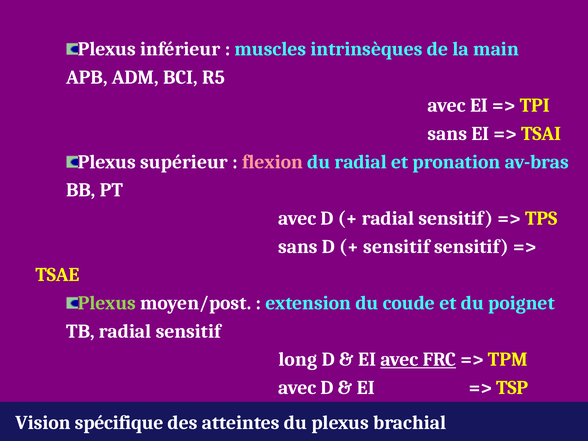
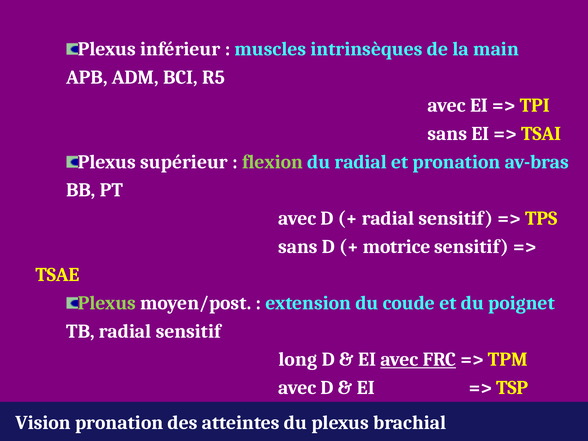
flexion colour: pink -> light green
sensitif at (396, 247): sensitif -> motrice
Vision spécifique: spécifique -> pronation
